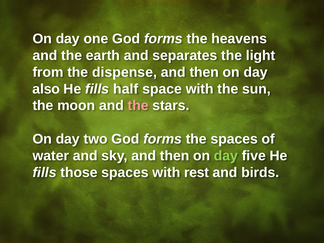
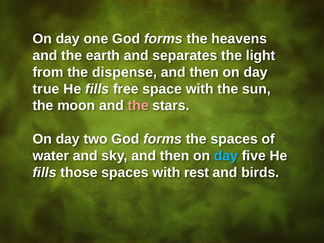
also: also -> true
half: half -> free
day at (226, 156) colour: light green -> light blue
